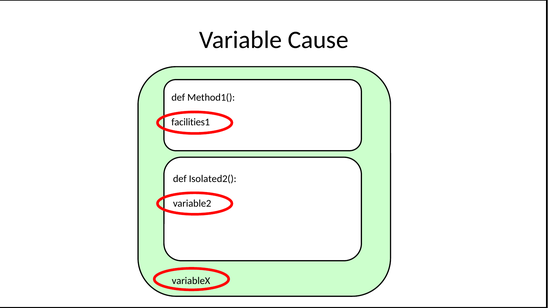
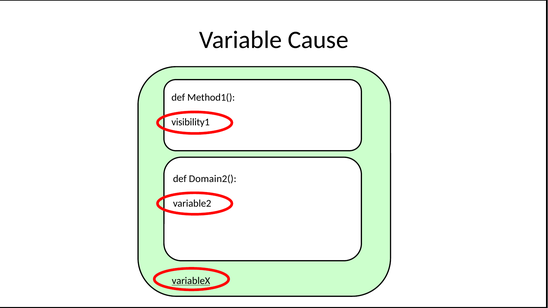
facilities1: facilities1 -> visibility1
Isolated2(: Isolated2( -> Domain2(
variableX underline: none -> present
